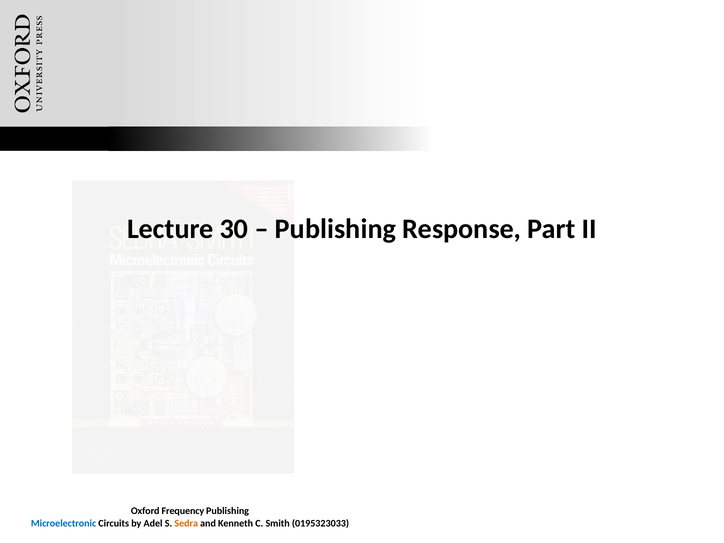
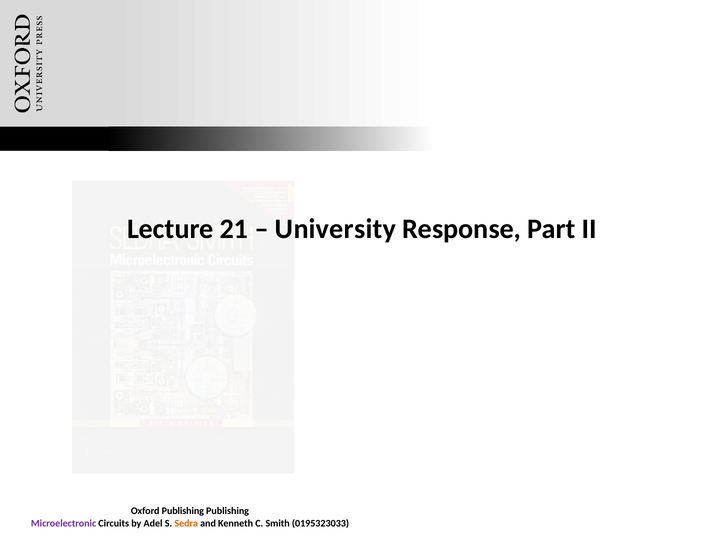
30: 30 -> 21
Publishing at (336, 229): Publishing -> University
Oxford Frequency: Frequency -> Publishing
Microelectronic colour: blue -> purple
